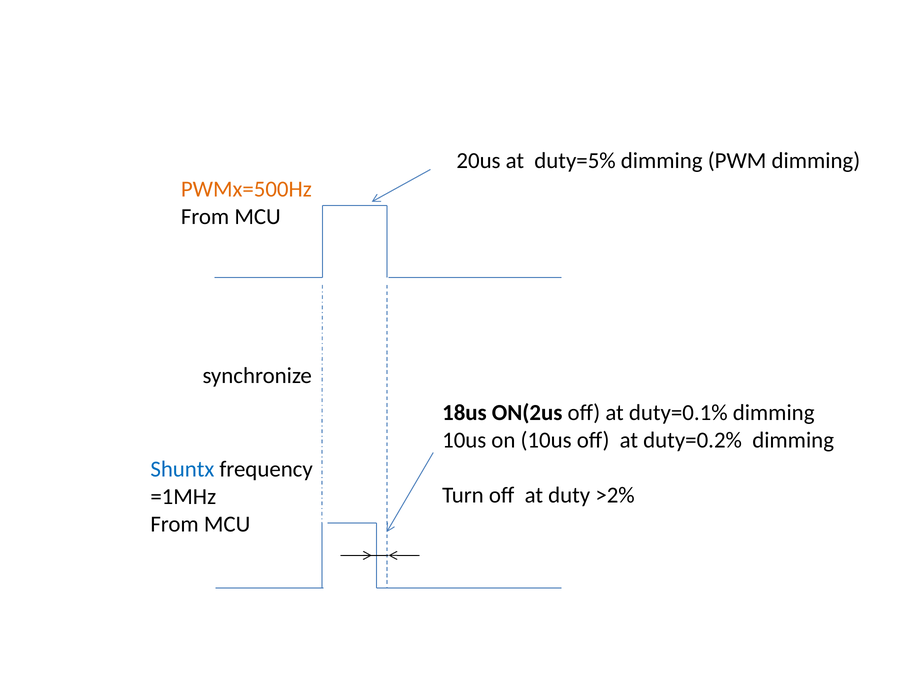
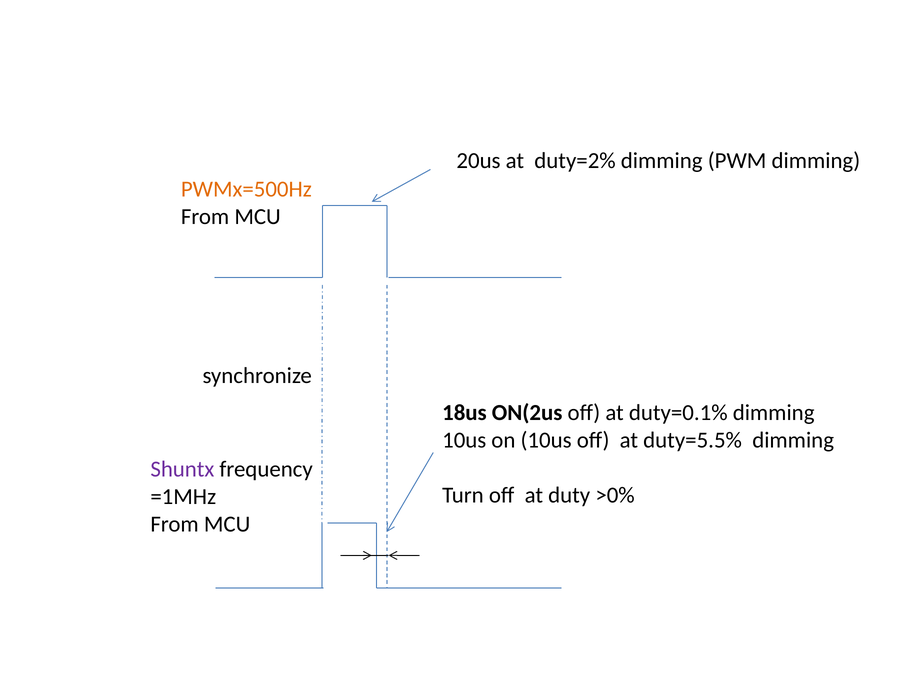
duty=5%: duty=5% -> duty=2%
duty=0.2%: duty=0.2% -> duty=5.5%
Shuntx colour: blue -> purple
>2%: >2% -> >0%
